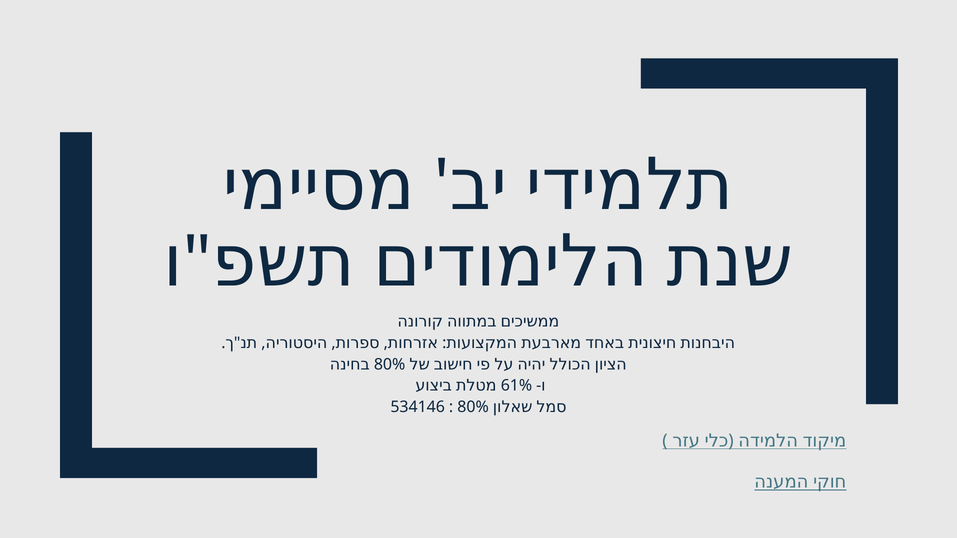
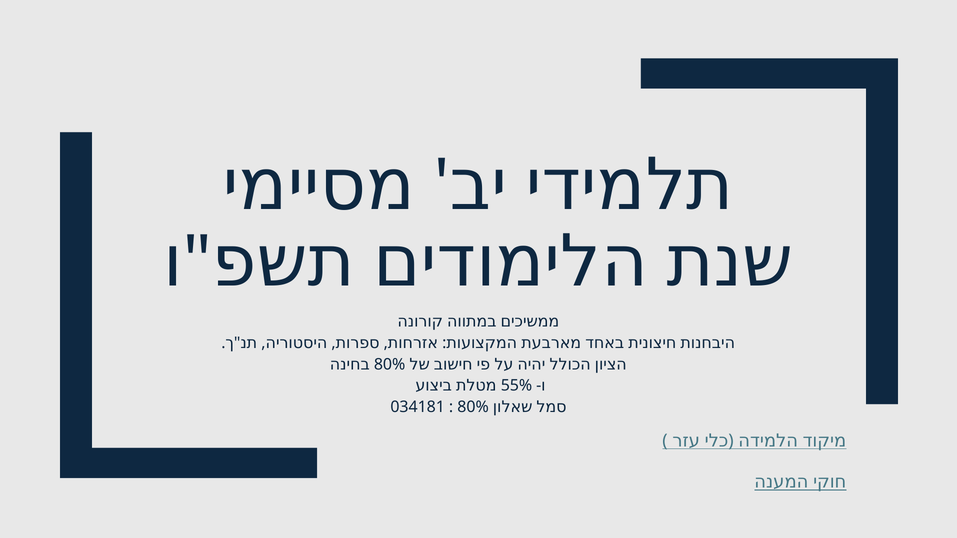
61%: 61% -> 55%
534146: 534146 -> 034181
